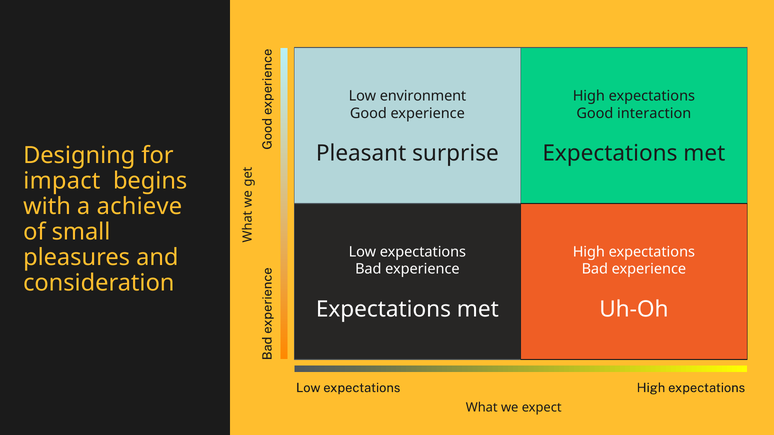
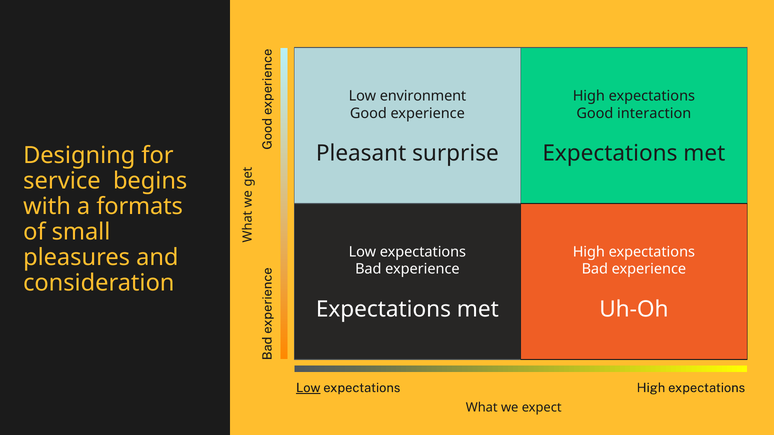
impact: impact -> service
achieve: achieve -> formats
Low at (308, 388) underline: none -> present
